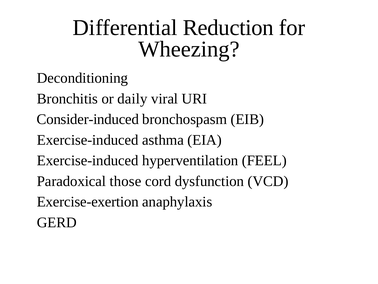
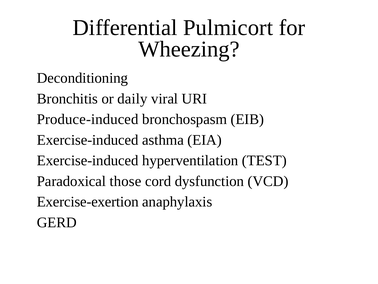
Reduction: Reduction -> Pulmicort
Consider-induced: Consider-induced -> Produce-induced
FEEL: FEEL -> TEST
